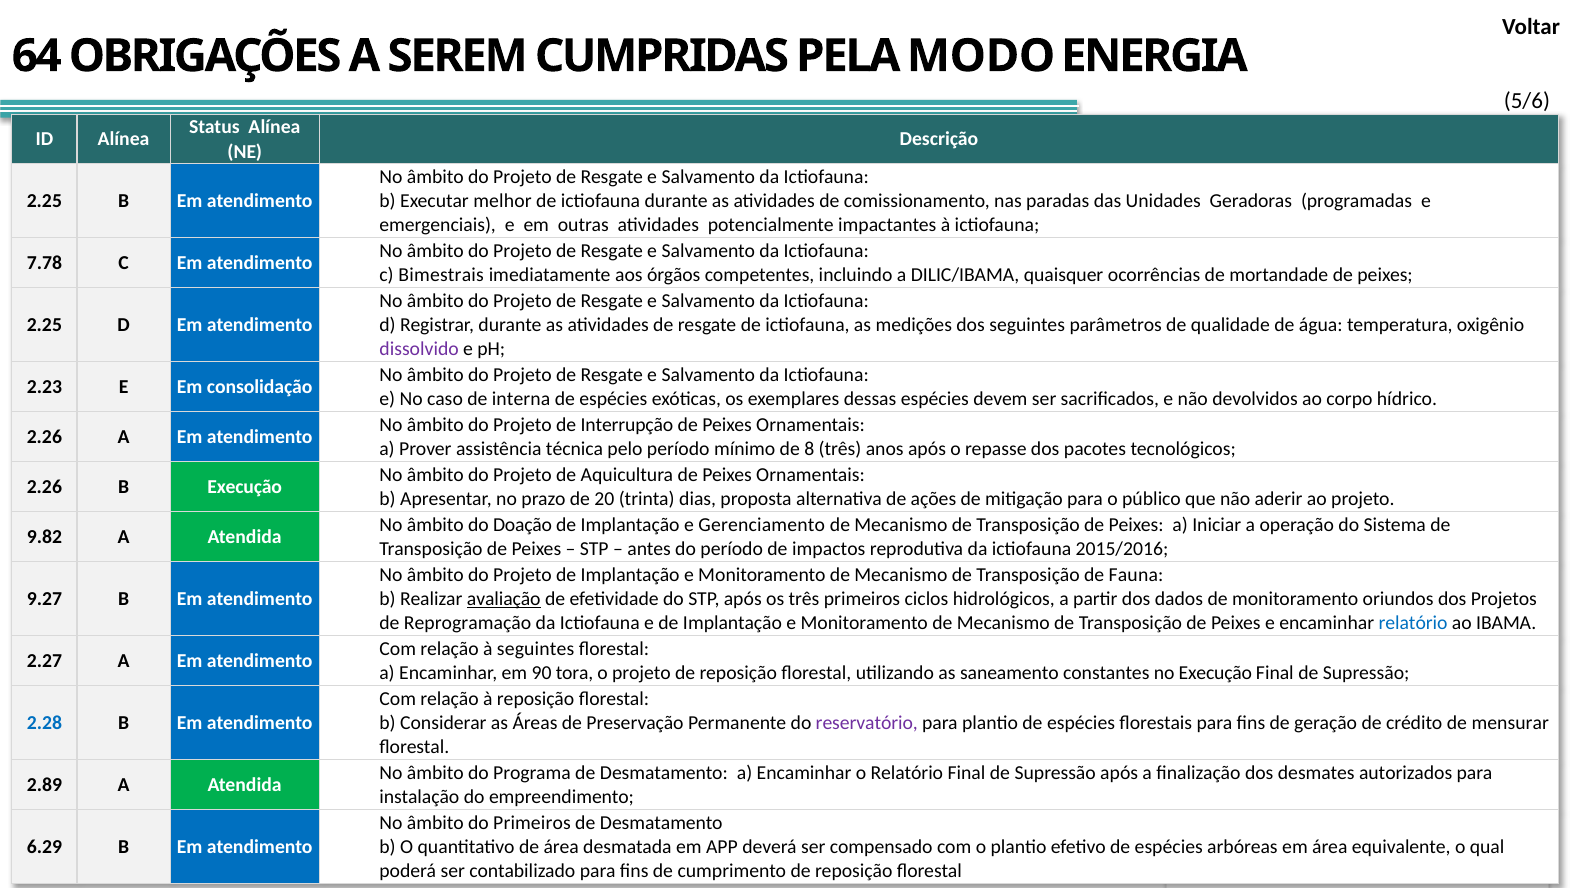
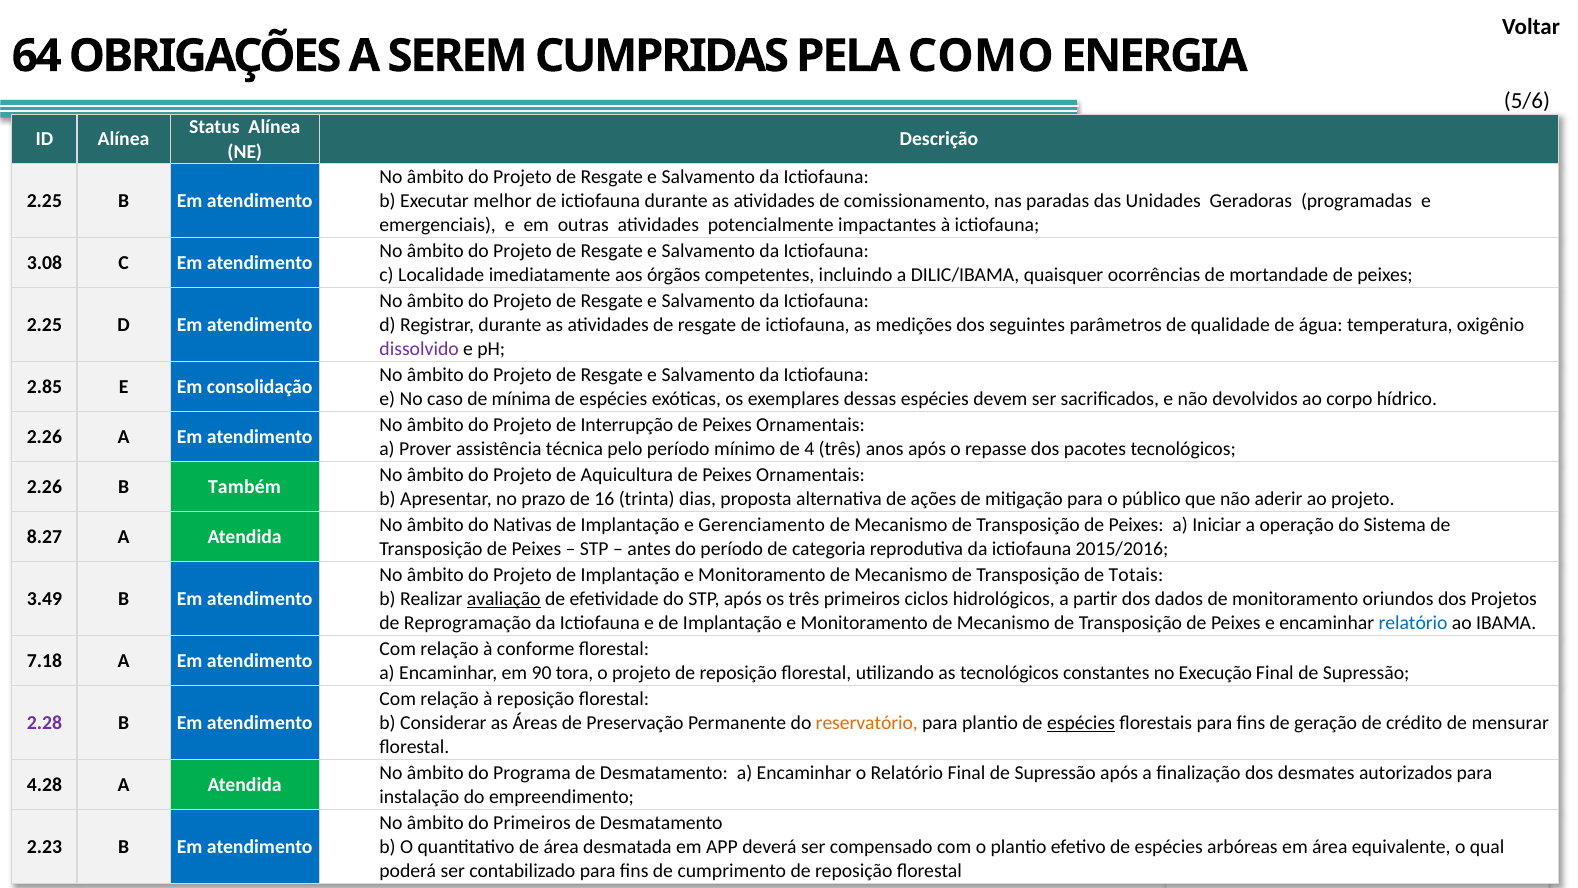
MODO: MODO -> COMO
7.78: 7.78 -> 3.08
Bimestrais: Bimestrais -> Localidade
2.23: 2.23 -> 2.85
interna: interna -> mínima
8: 8 -> 4
B Execução: Execução -> Também
20: 20 -> 16
Doação: Doação -> Nativas
9.82: 9.82 -> 8.27
impactos: impactos -> categoria
Fauna: Fauna -> Totais
9.27: 9.27 -> 3.49
à seguintes: seguintes -> conforme
2.27: 2.27 -> 7.18
as saneamento: saneamento -> tecnológicos
2.28 colour: blue -> purple
reservatório colour: purple -> orange
espécies at (1081, 723) underline: none -> present
2.89: 2.89 -> 4.28
6.29: 6.29 -> 2.23
